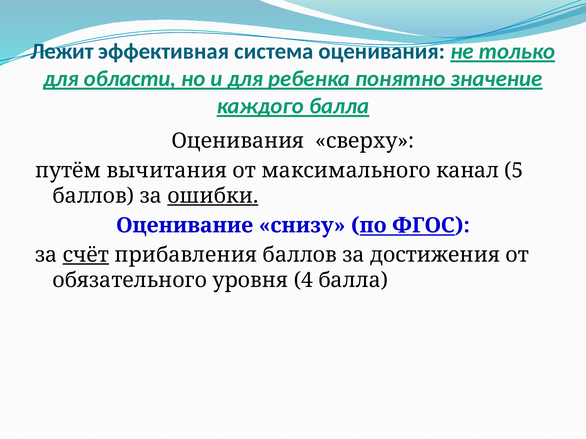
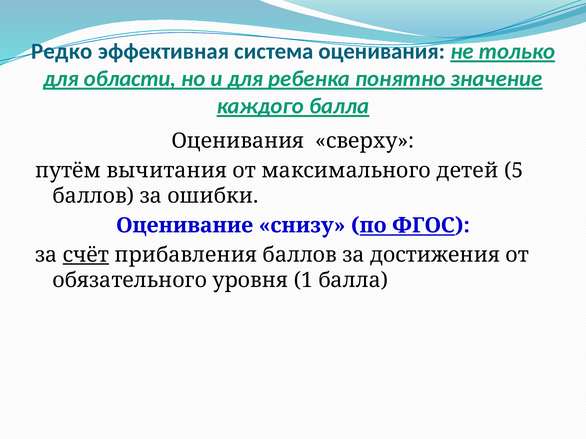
Лежит: Лежит -> Редко
канал: канал -> детей
ошибки underline: present -> none
4: 4 -> 1
